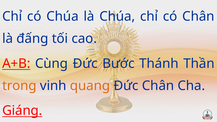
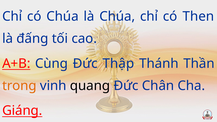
có Chân: Chân -> Then
Bước: Bước -> Thập
quang colour: orange -> black
